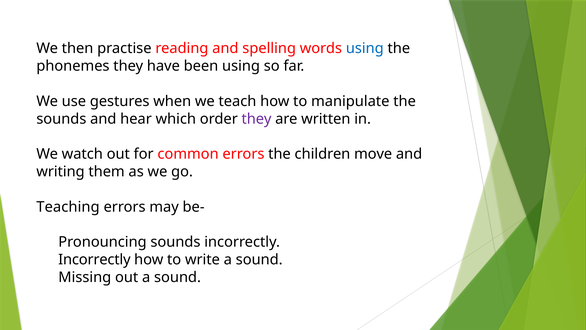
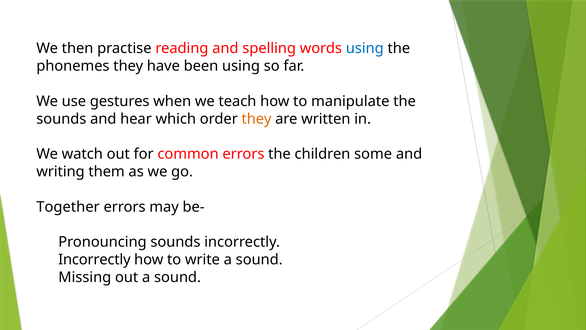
they at (257, 119) colour: purple -> orange
move: move -> some
Teaching: Teaching -> Together
